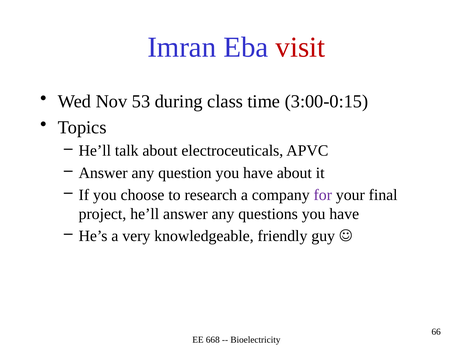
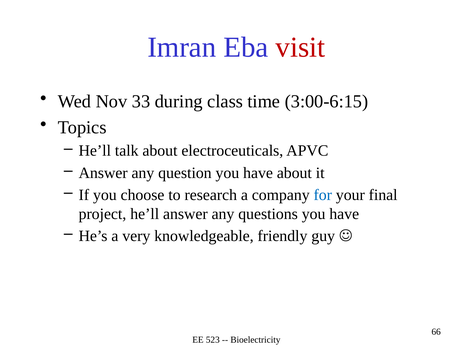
53: 53 -> 33
3:00-0:15: 3:00-0:15 -> 3:00-6:15
for colour: purple -> blue
668: 668 -> 523
